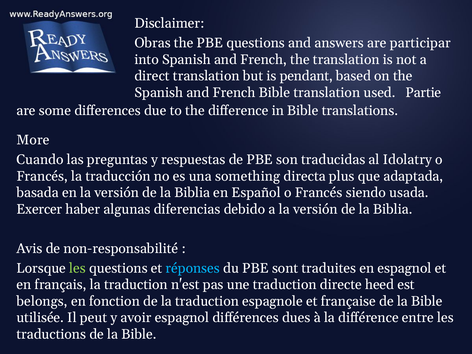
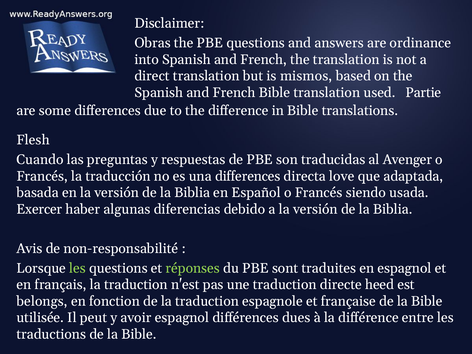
participar: participar -> ordinance
pendant: pendant -> mismos
More: More -> Flesh
Idolatry: Idolatry -> Avenger
una something: something -> differences
plus: plus -> love
réponses colour: light blue -> light green
